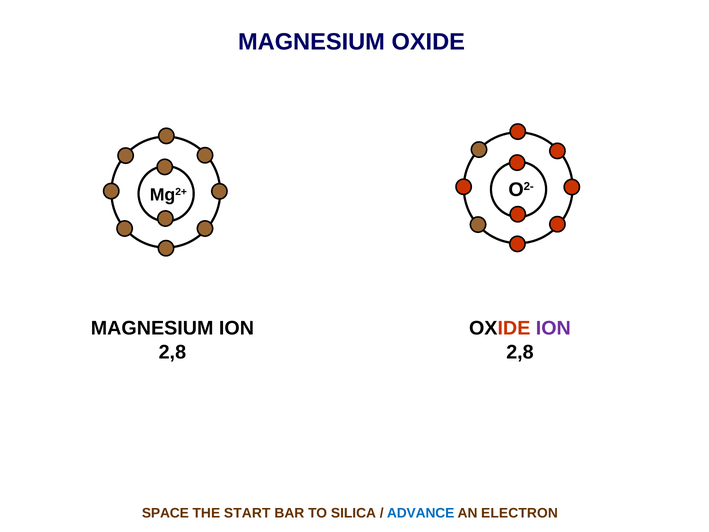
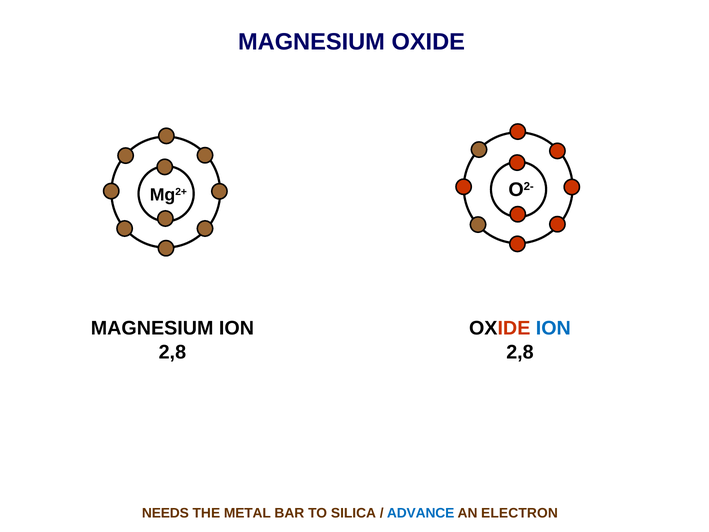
ION at (553, 328) colour: purple -> blue
SPACE: SPACE -> NEEDS
START: START -> METAL
